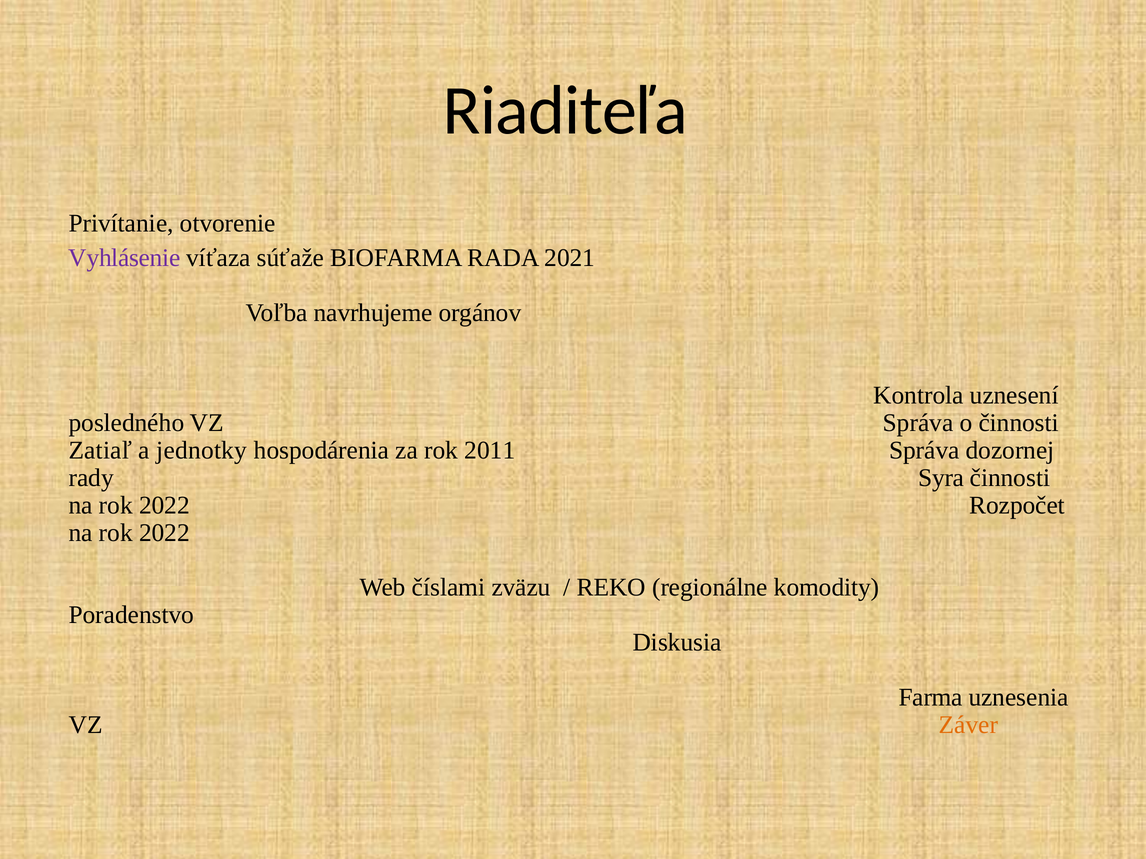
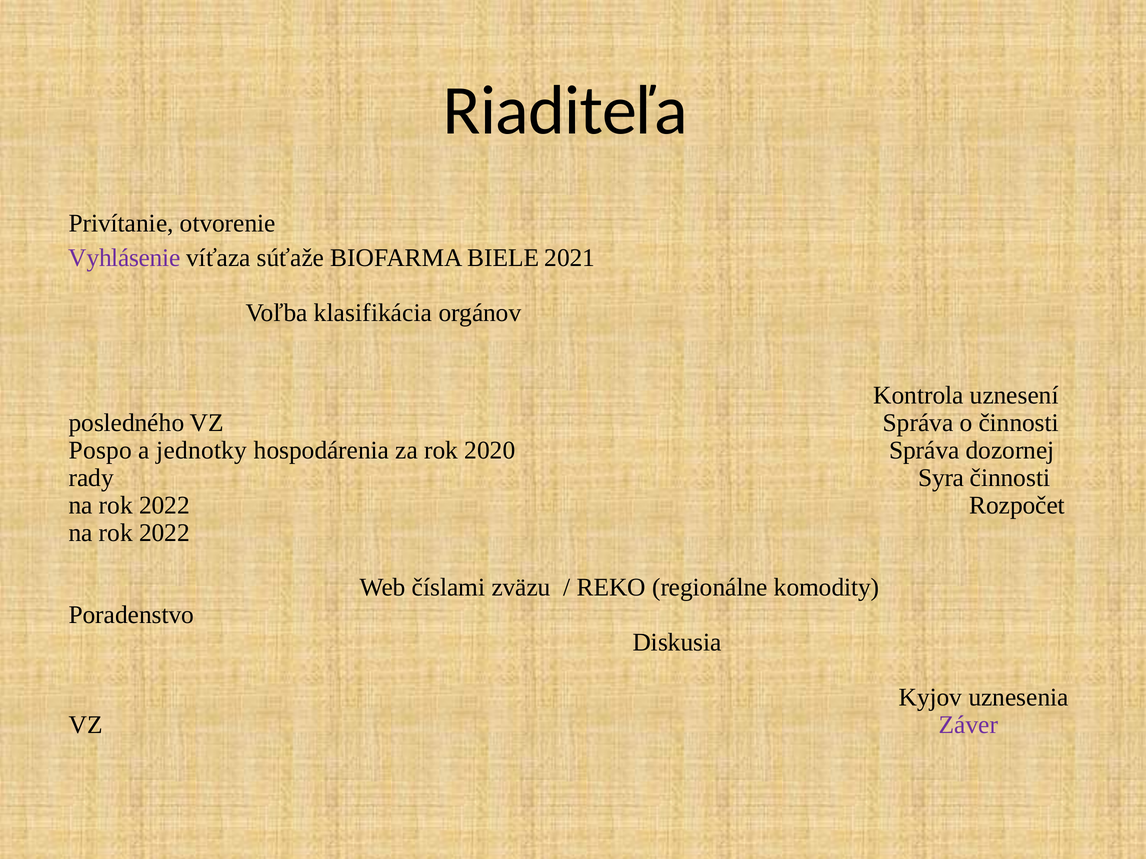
RADA: RADA -> BIELE
navrhujeme: navrhujeme -> klasifikácia
Zatiaľ: Zatiaľ -> Pospo
2011: 2011 -> 2020
Farma: Farma -> Kyjov
Záver colour: orange -> purple
